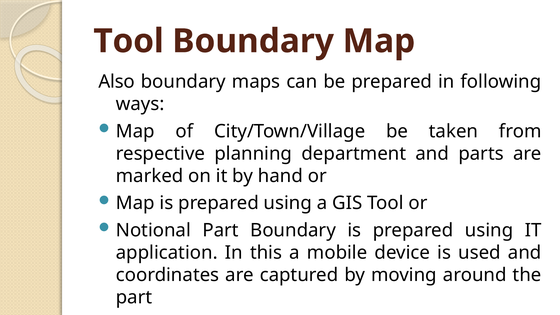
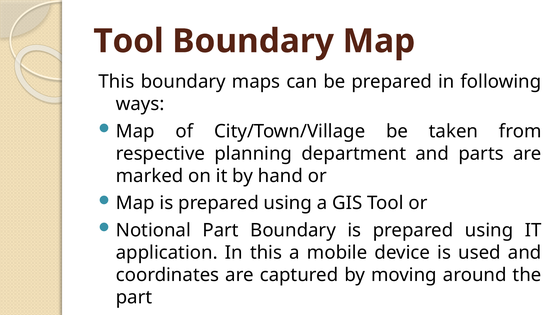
Also at (117, 82): Also -> This
